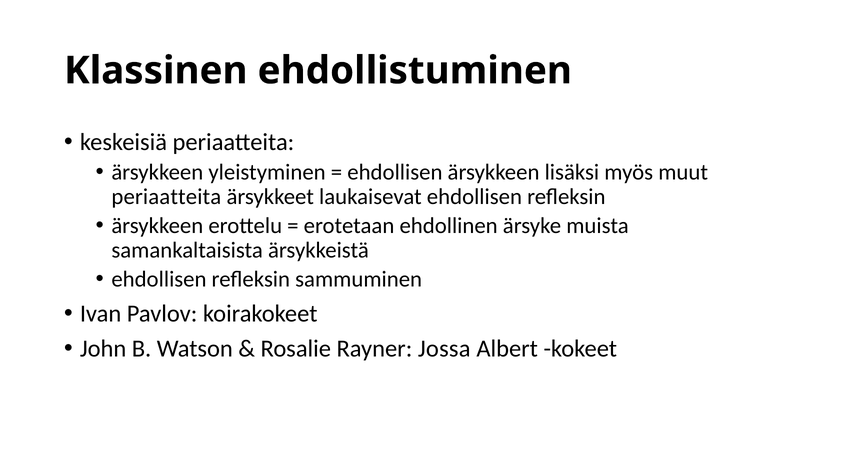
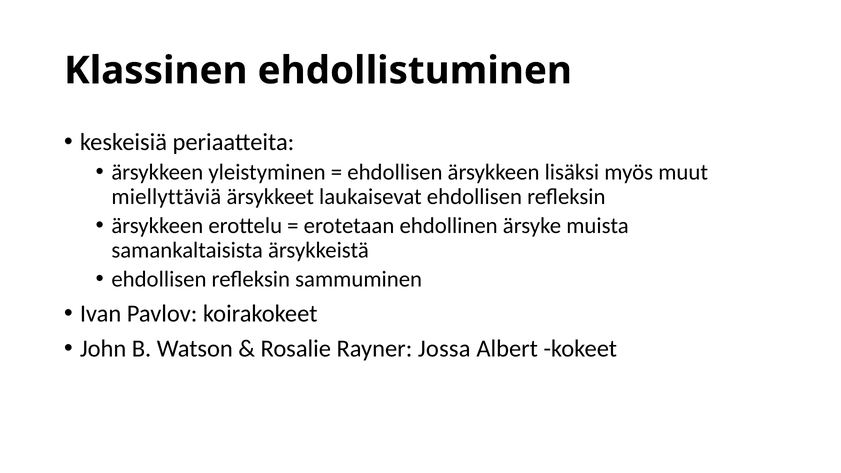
periaatteita at (166, 197): periaatteita -> miellyttäviä
